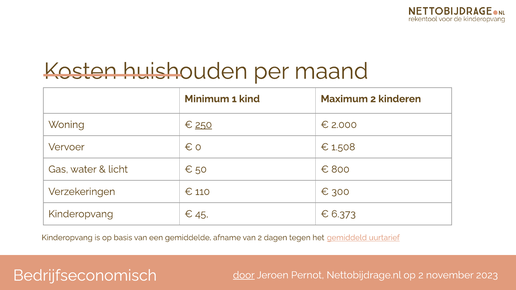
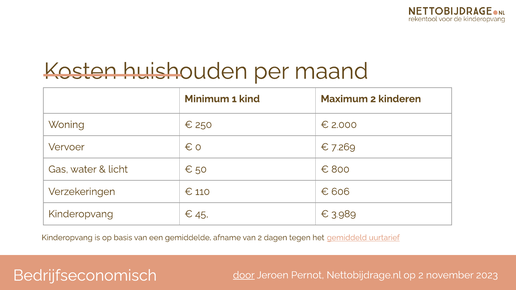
250 underline: present -> none
1.508: 1.508 -> 7.269
300: 300 -> 606
6.373: 6.373 -> 3.989
